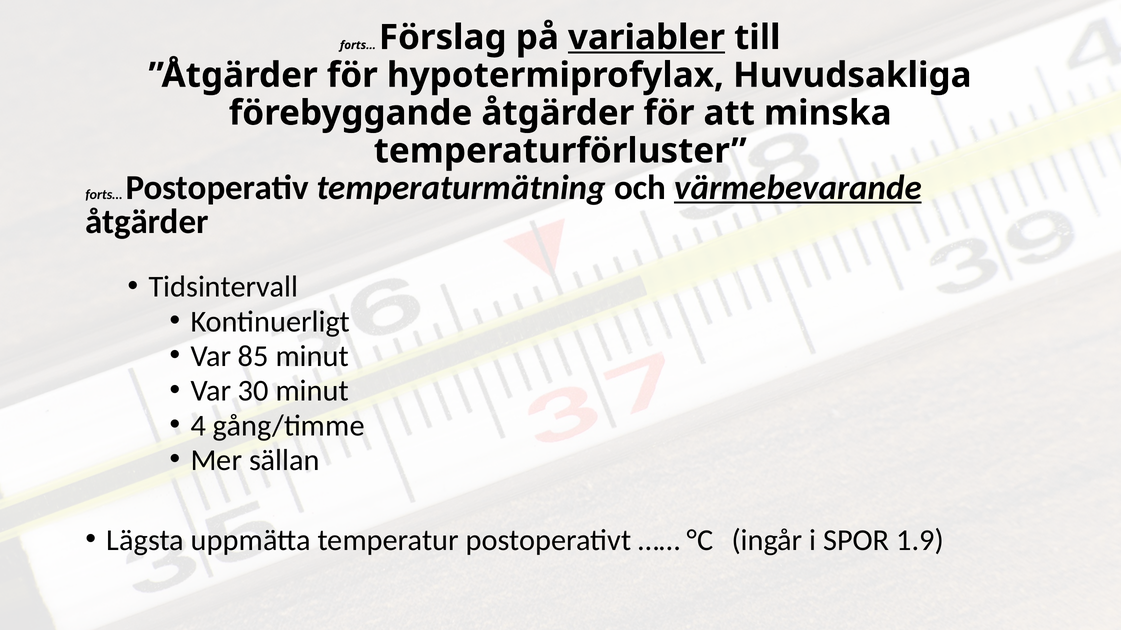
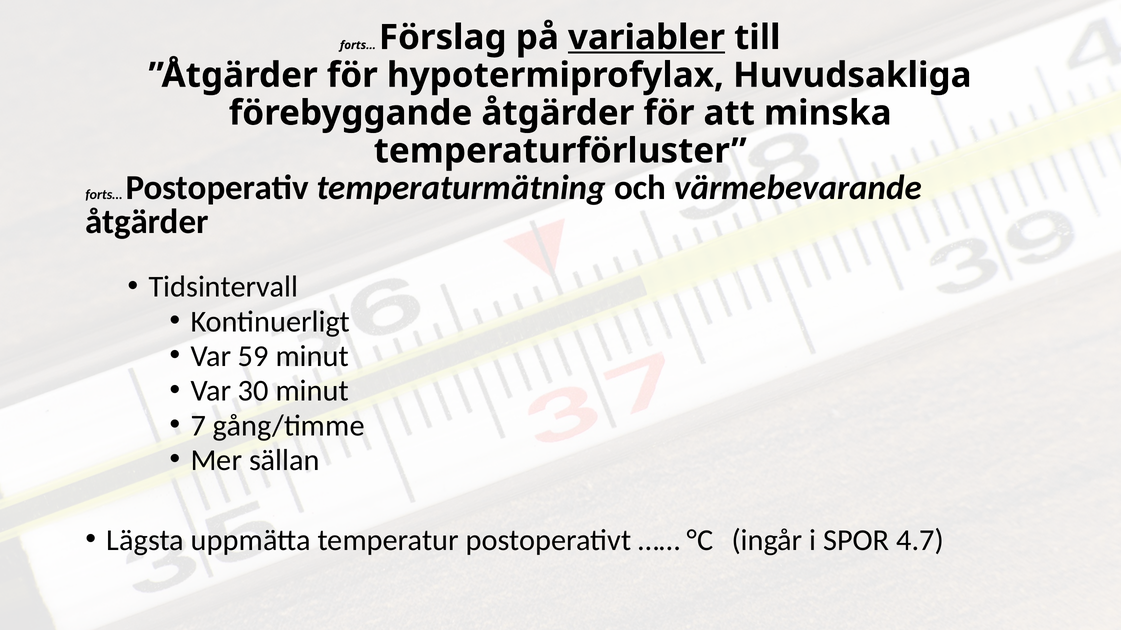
värmebevarande underline: present -> none
85: 85 -> 59
4: 4 -> 7
1.9: 1.9 -> 4.7
